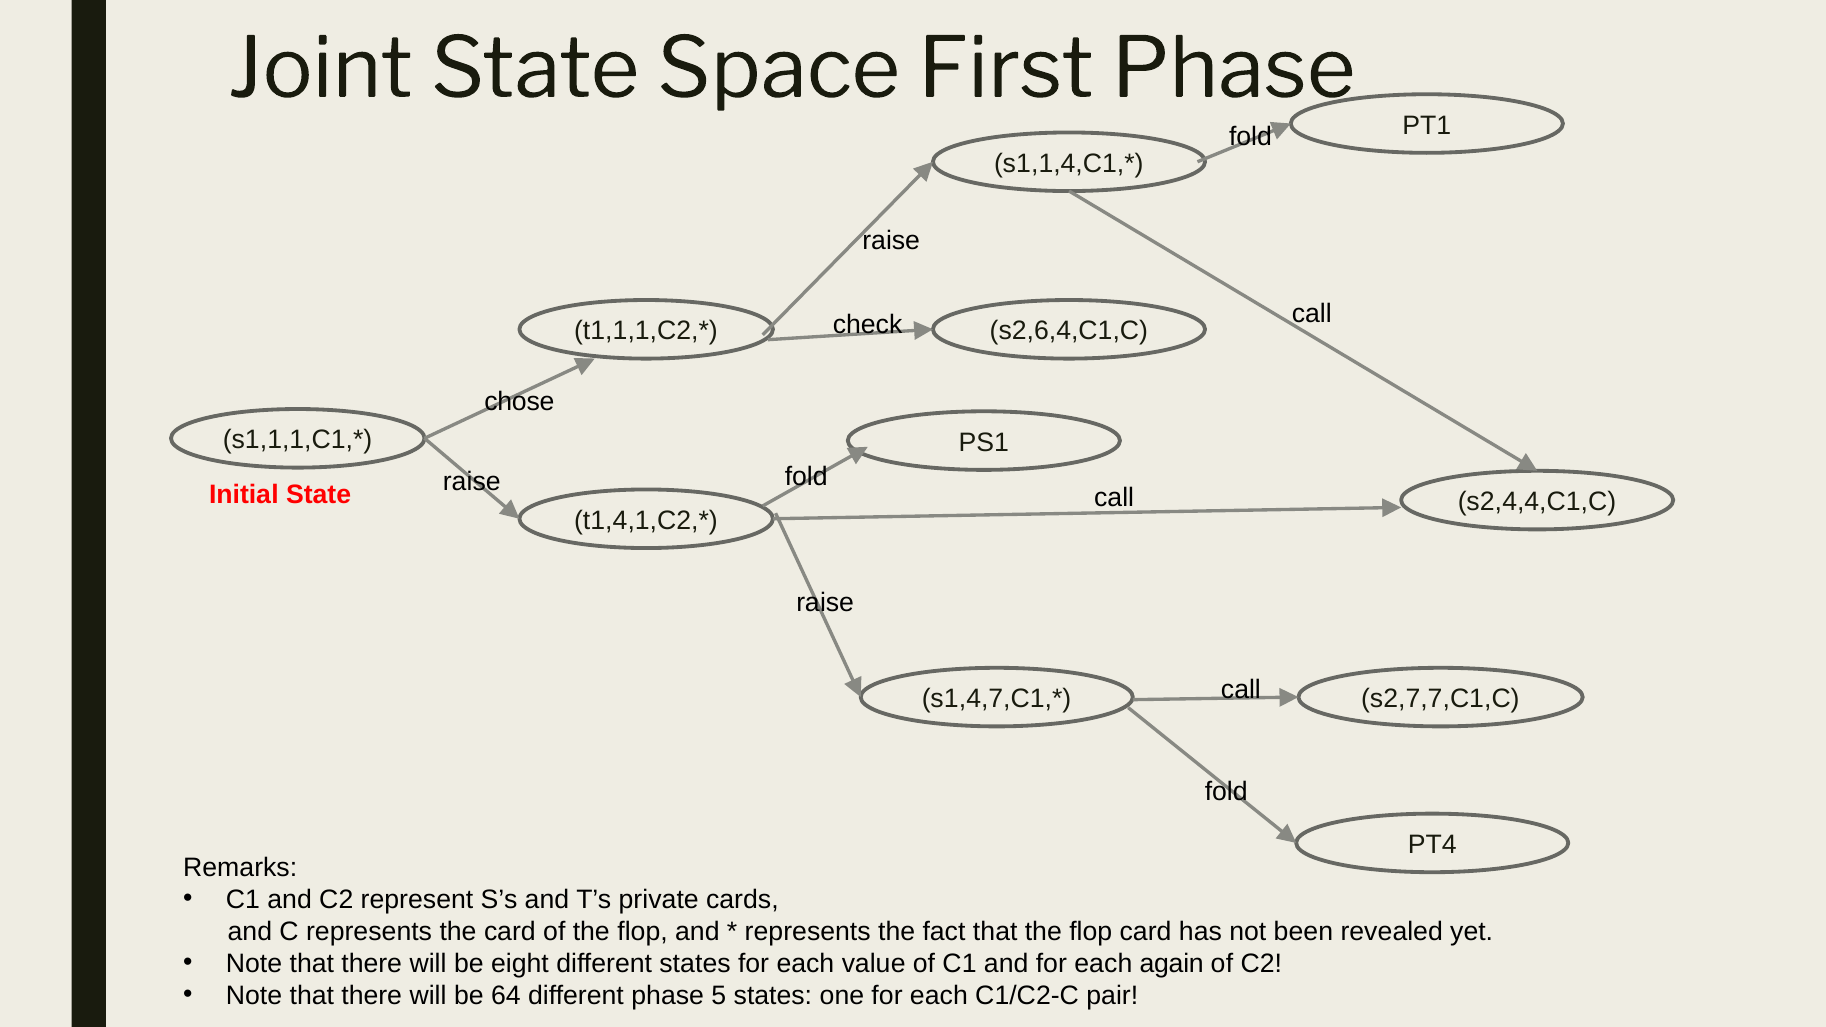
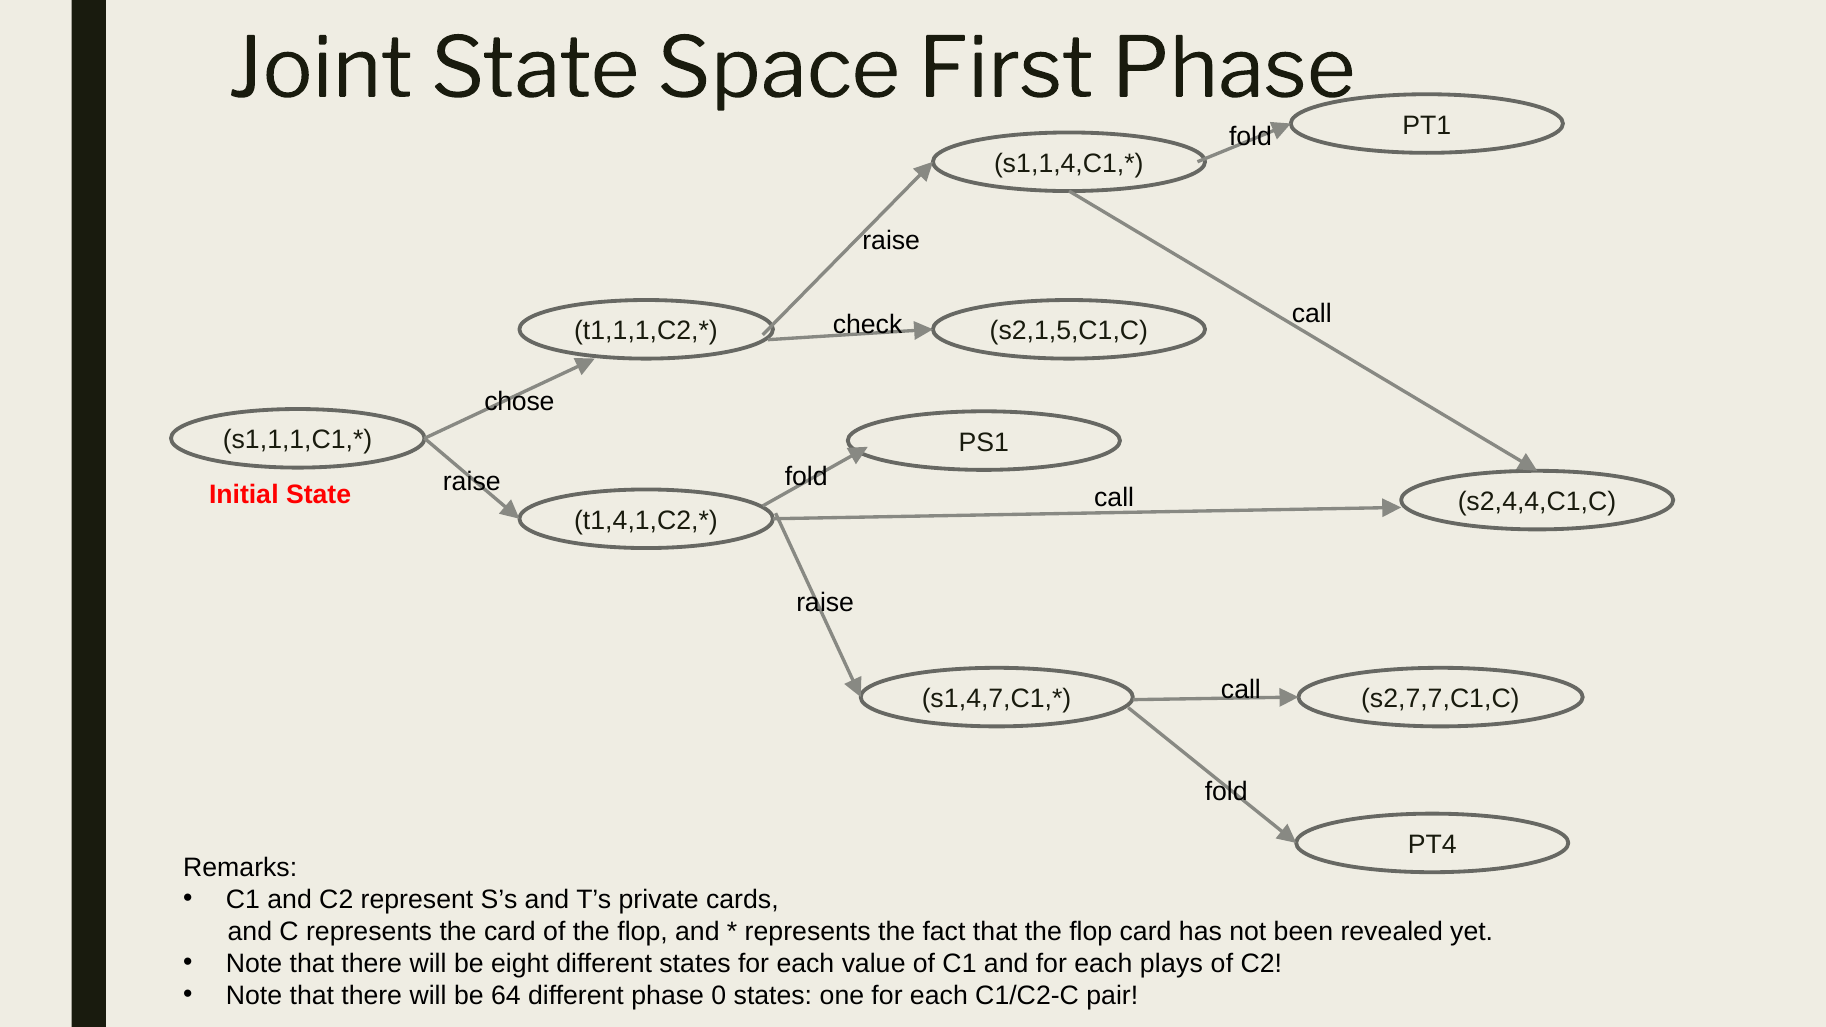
s2,6,4,C1,C: s2,6,4,C1,C -> s2,1,5,C1,C
again: again -> plays
5: 5 -> 0
